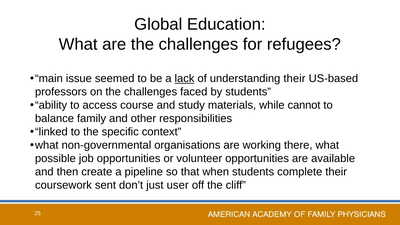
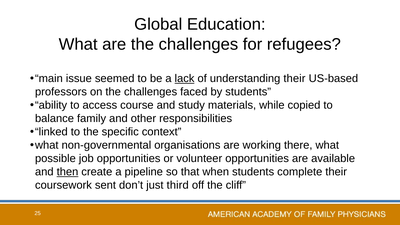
cannot: cannot -> copied
then underline: none -> present
user: user -> third
